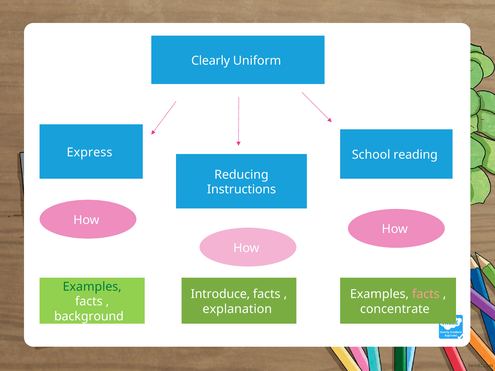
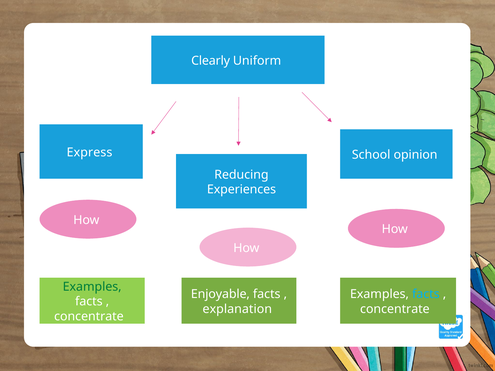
reading: reading -> opinion
Instructions: Instructions -> Experiences
Introduce: Introduce -> Enjoyable
facts at (426, 294) colour: pink -> light blue
background at (89, 317): background -> concentrate
